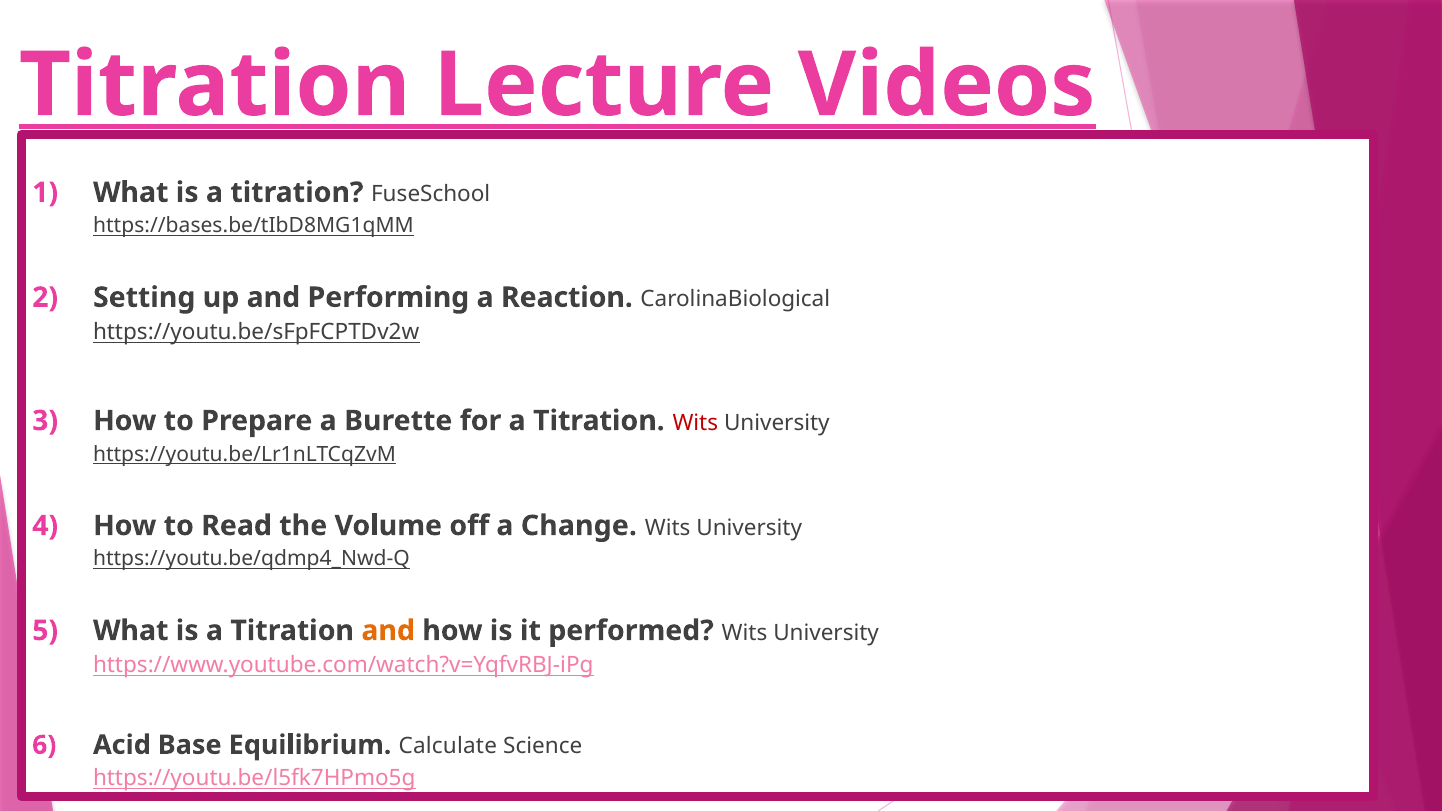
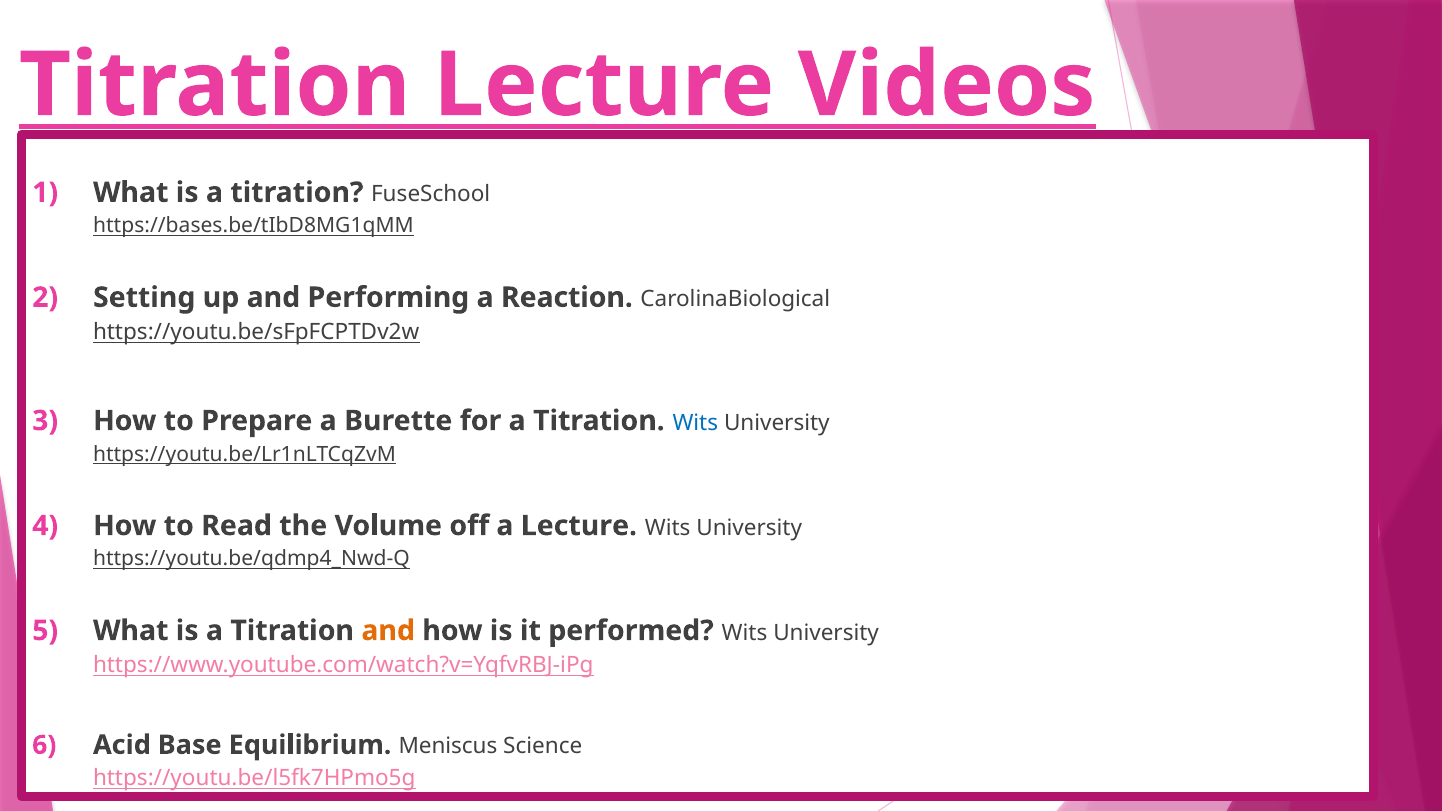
Wits at (695, 423) colour: red -> blue
a Change: Change -> Lecture
Calculate: Calculate -> Meniscus
